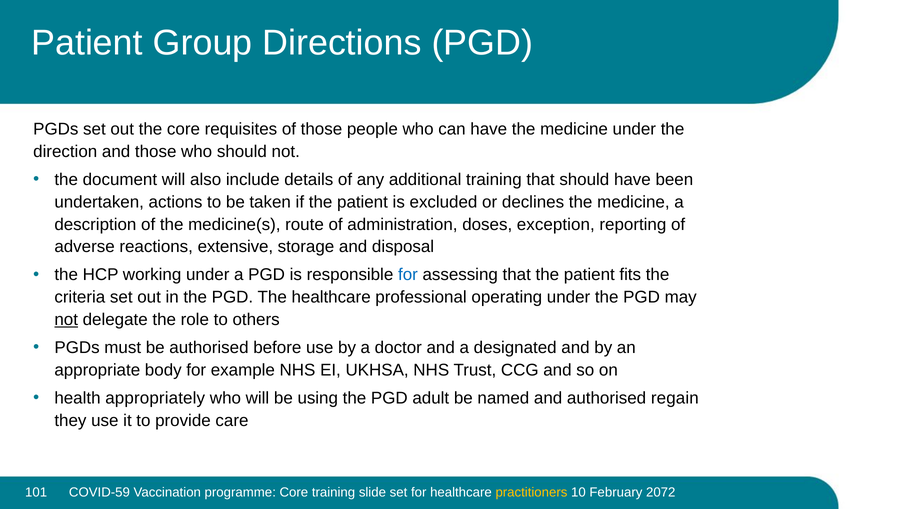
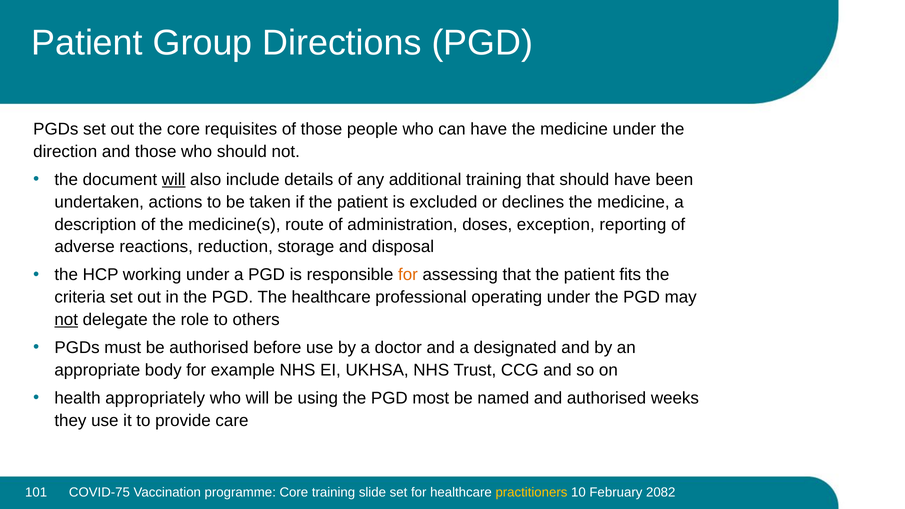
will at (174, 180) underline: none -> present
extensive: extensive -> reduction
for at (408, 275) colour: blue -> orange
adult: adult -> most
regain: regain -> weeks
COVID-59: COVID-59 -> COVID-75
2072: 2072 -> 2082
